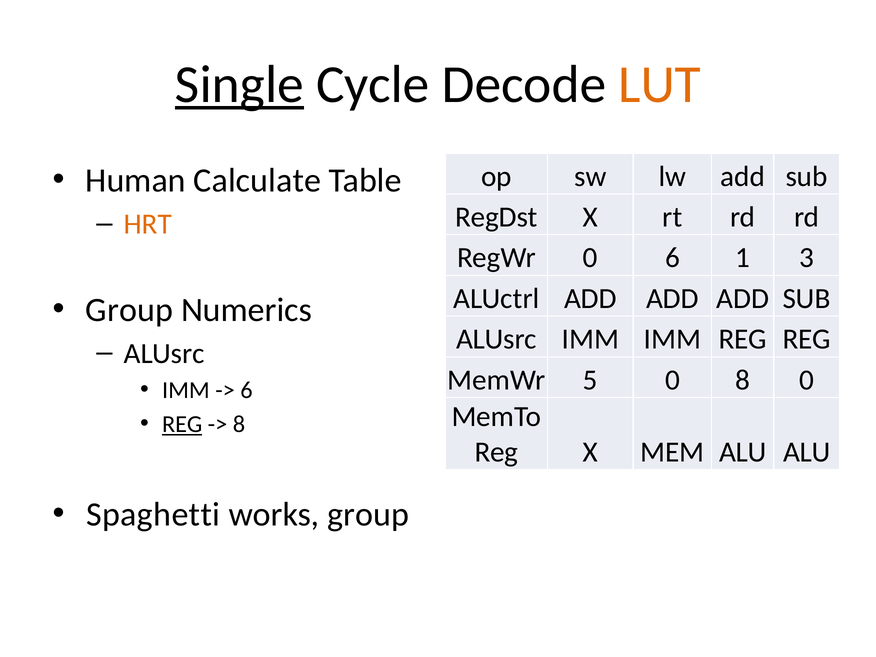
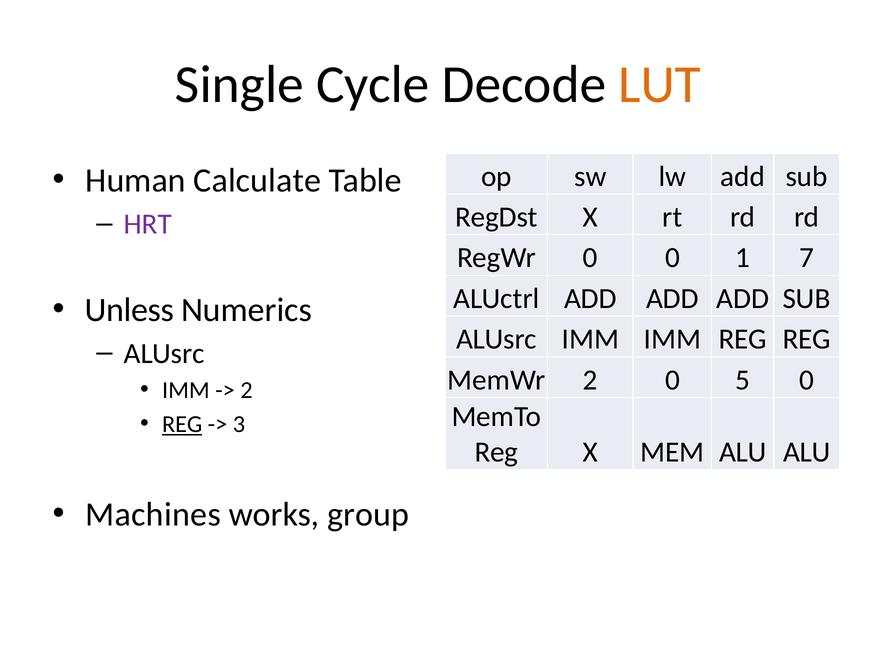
Single underline: present -> none
HRT colour: orange -> purple
0 6: 6 -> 0
3: 3 -> 7
Group at (129, 310): Group -> Unless
MemWr 5: 5 -> 2
0 8: 8 -> 5
6 at (247, 390): 6 -> 2
8 at (239, 424): 8 -> 3
Spaghetti: Spaghetti -> Machines
